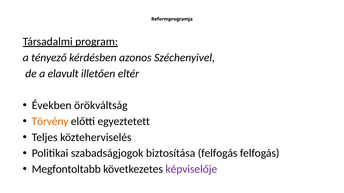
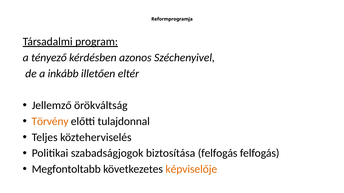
elavult: elavult -> inkább
Években: Években -> Jellemző
egyeztetett: egyeztetett -> tulajdonnal
képviselője colour: purple -> orange
